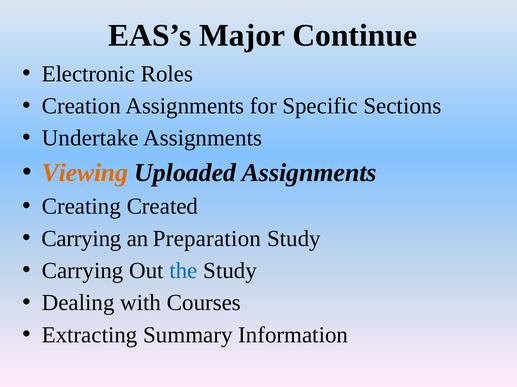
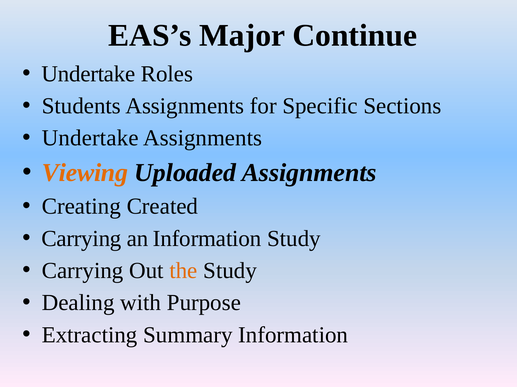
Electronic at (88, 74): Electronic -> Undertake
Creation: Creation -> Students
an Preparation: Preparation -> Information
the colour: blue -> orange
Courses: Courses -> Purpose
